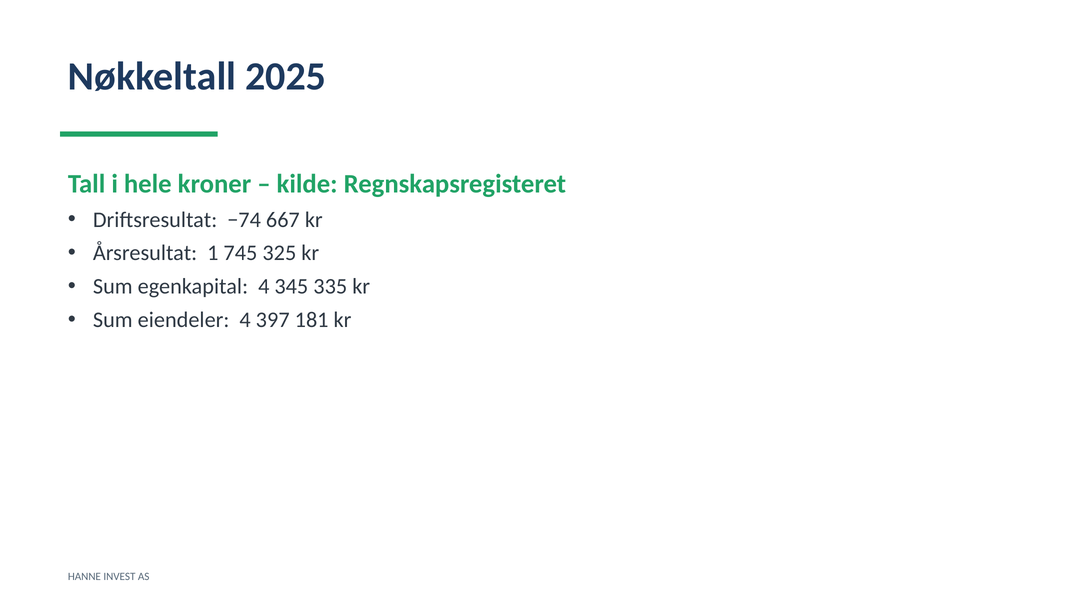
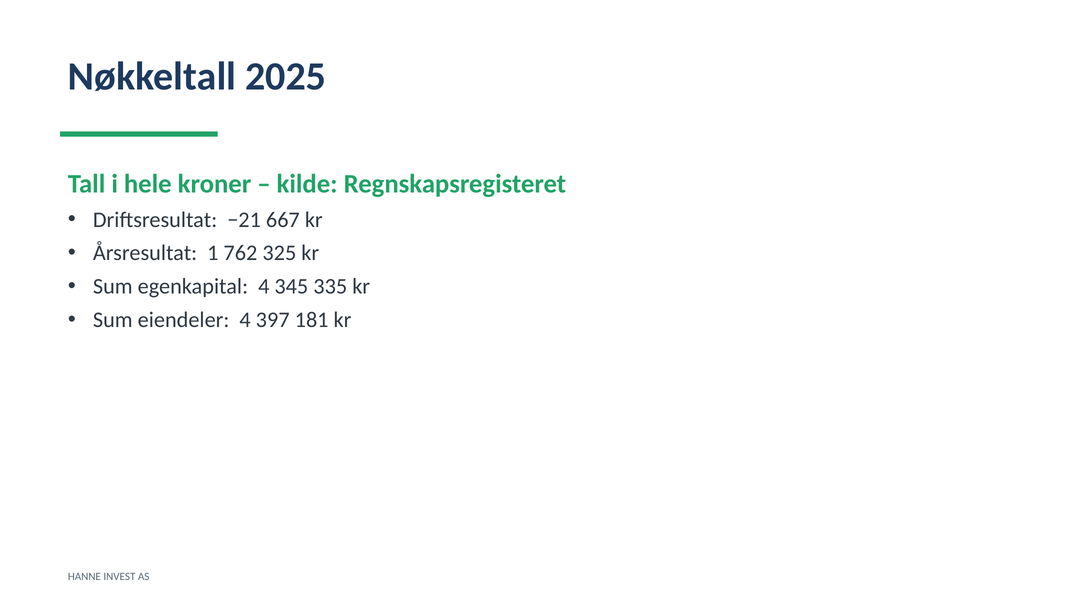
−74: −74 -> −21
745: 745 -> 762
